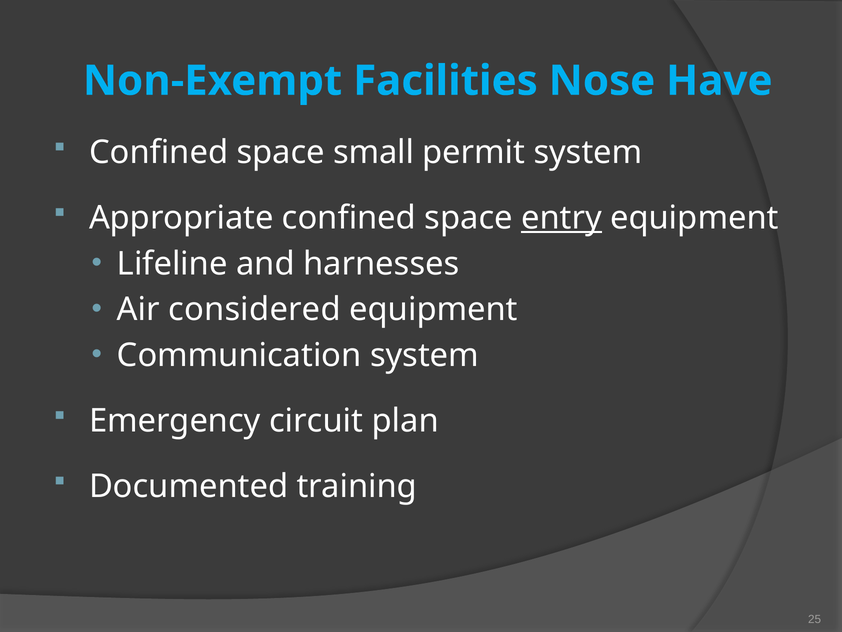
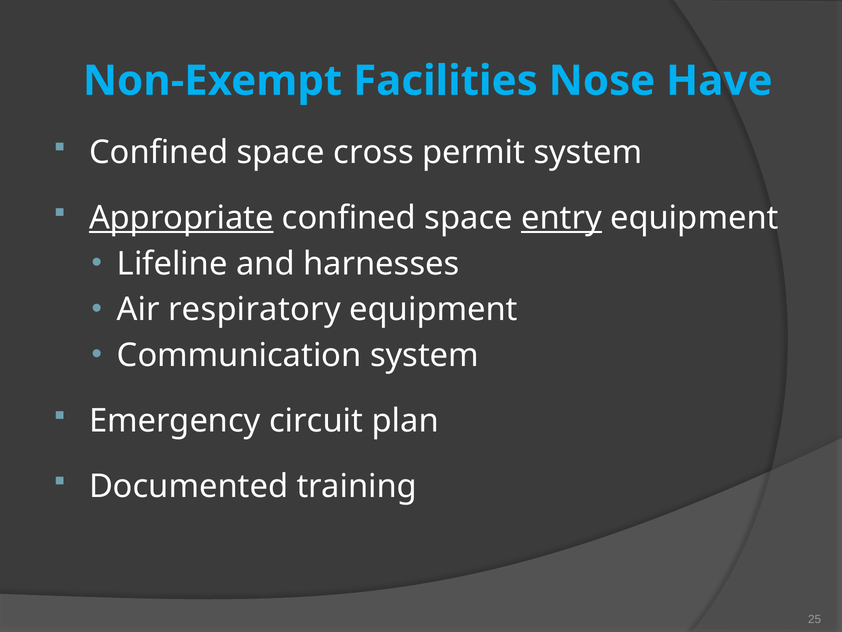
small: small -> cross
Appropriate underline: none -> present
considered: considered -> respiratory
